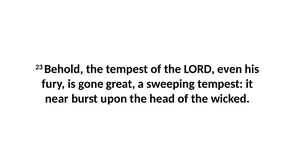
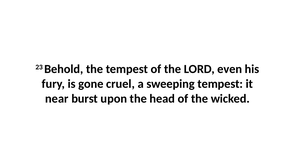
great: great -> cruel
